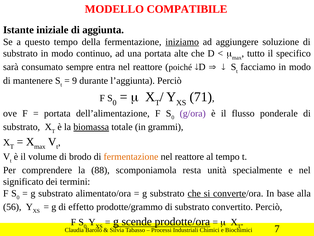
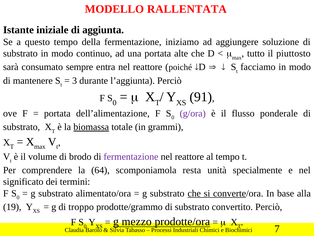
COMPATIBILE: COMPATIBILE -> RALLENTATA
iniziamo underline: present -> none
specifico: specifico -> piuttosto
9: 9 -> 3
71: 71 -> 91
fermentazione at (131, 156) colour: orange -> purple
88: 88 -> 64
56: 56 -> 19
effetto: effetto -> troppo
scende: scende -> mezzo
